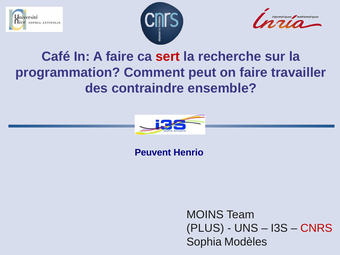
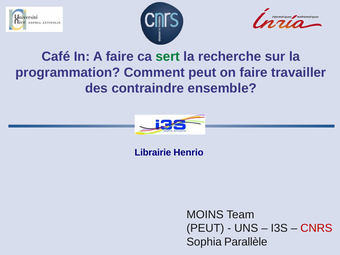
sert colour: red -> green
Peuvent: Peuvent -> Librairie
PLUS at (205, 228): PLUS -> PEUT
Modèles: Modèles -> Parallèle
